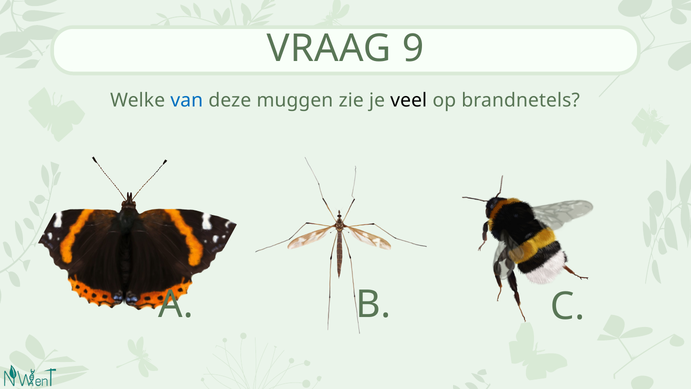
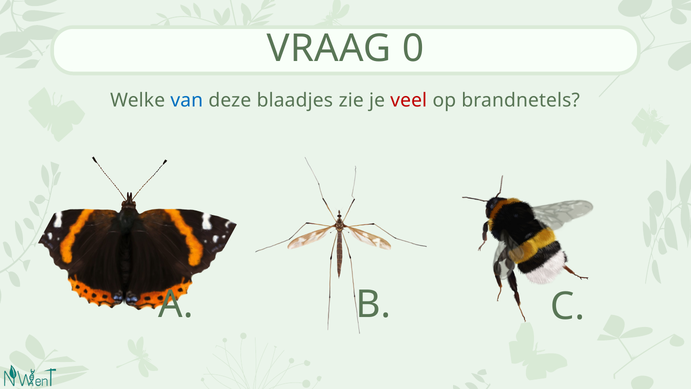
9: 9 -> 0
muggen: muggen -> blaadjes
veel colour: black -> red
